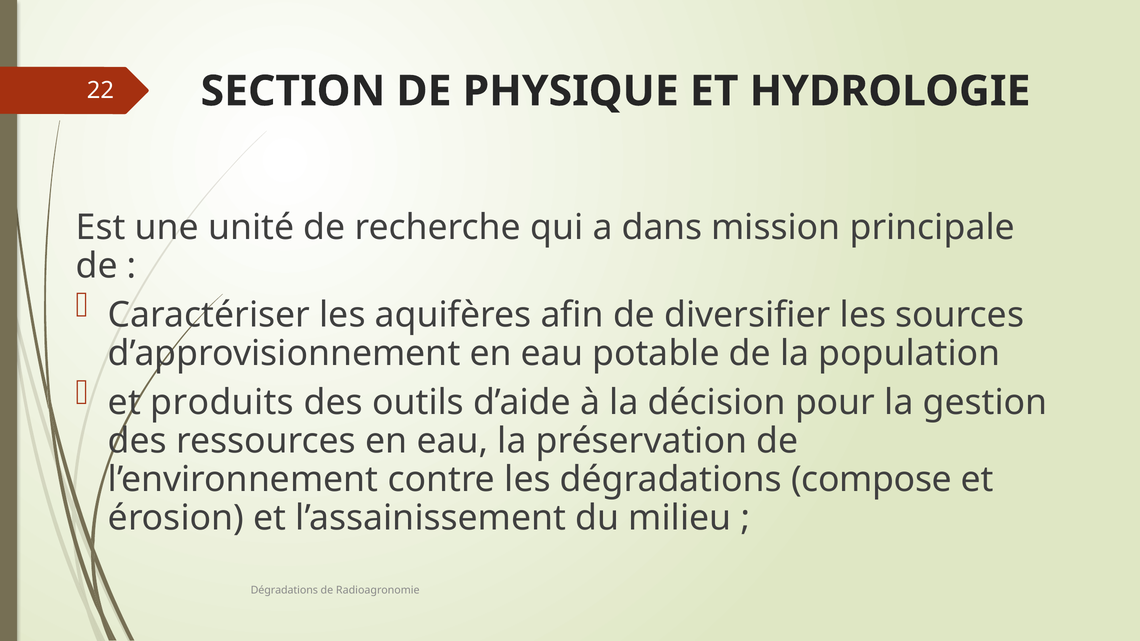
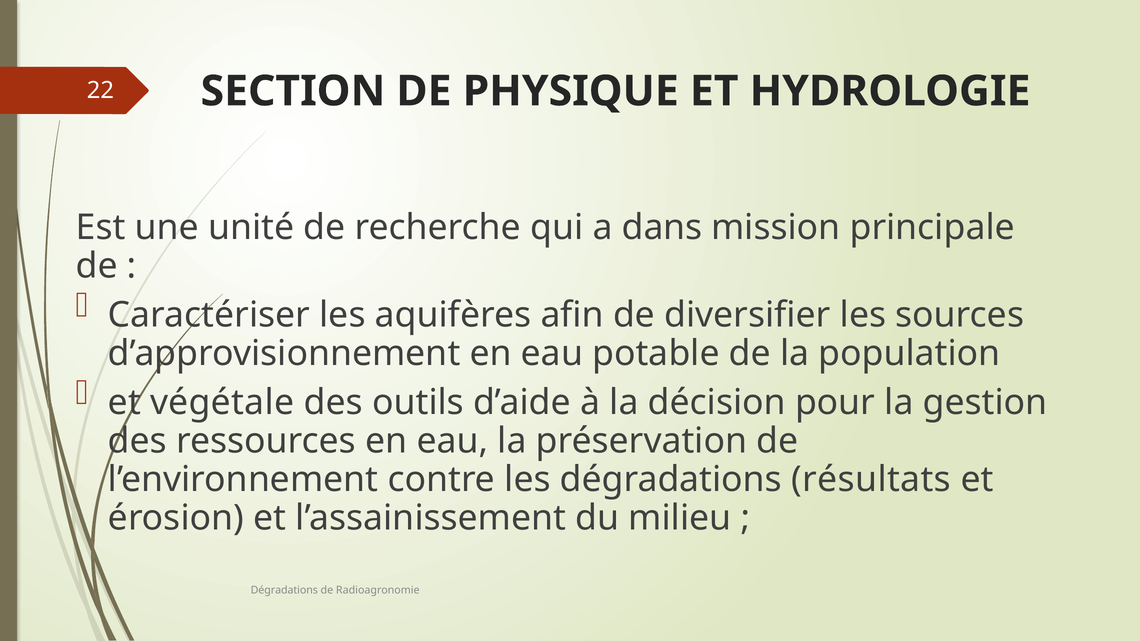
produits: produits -> végétale
compose: compose -> résultats
